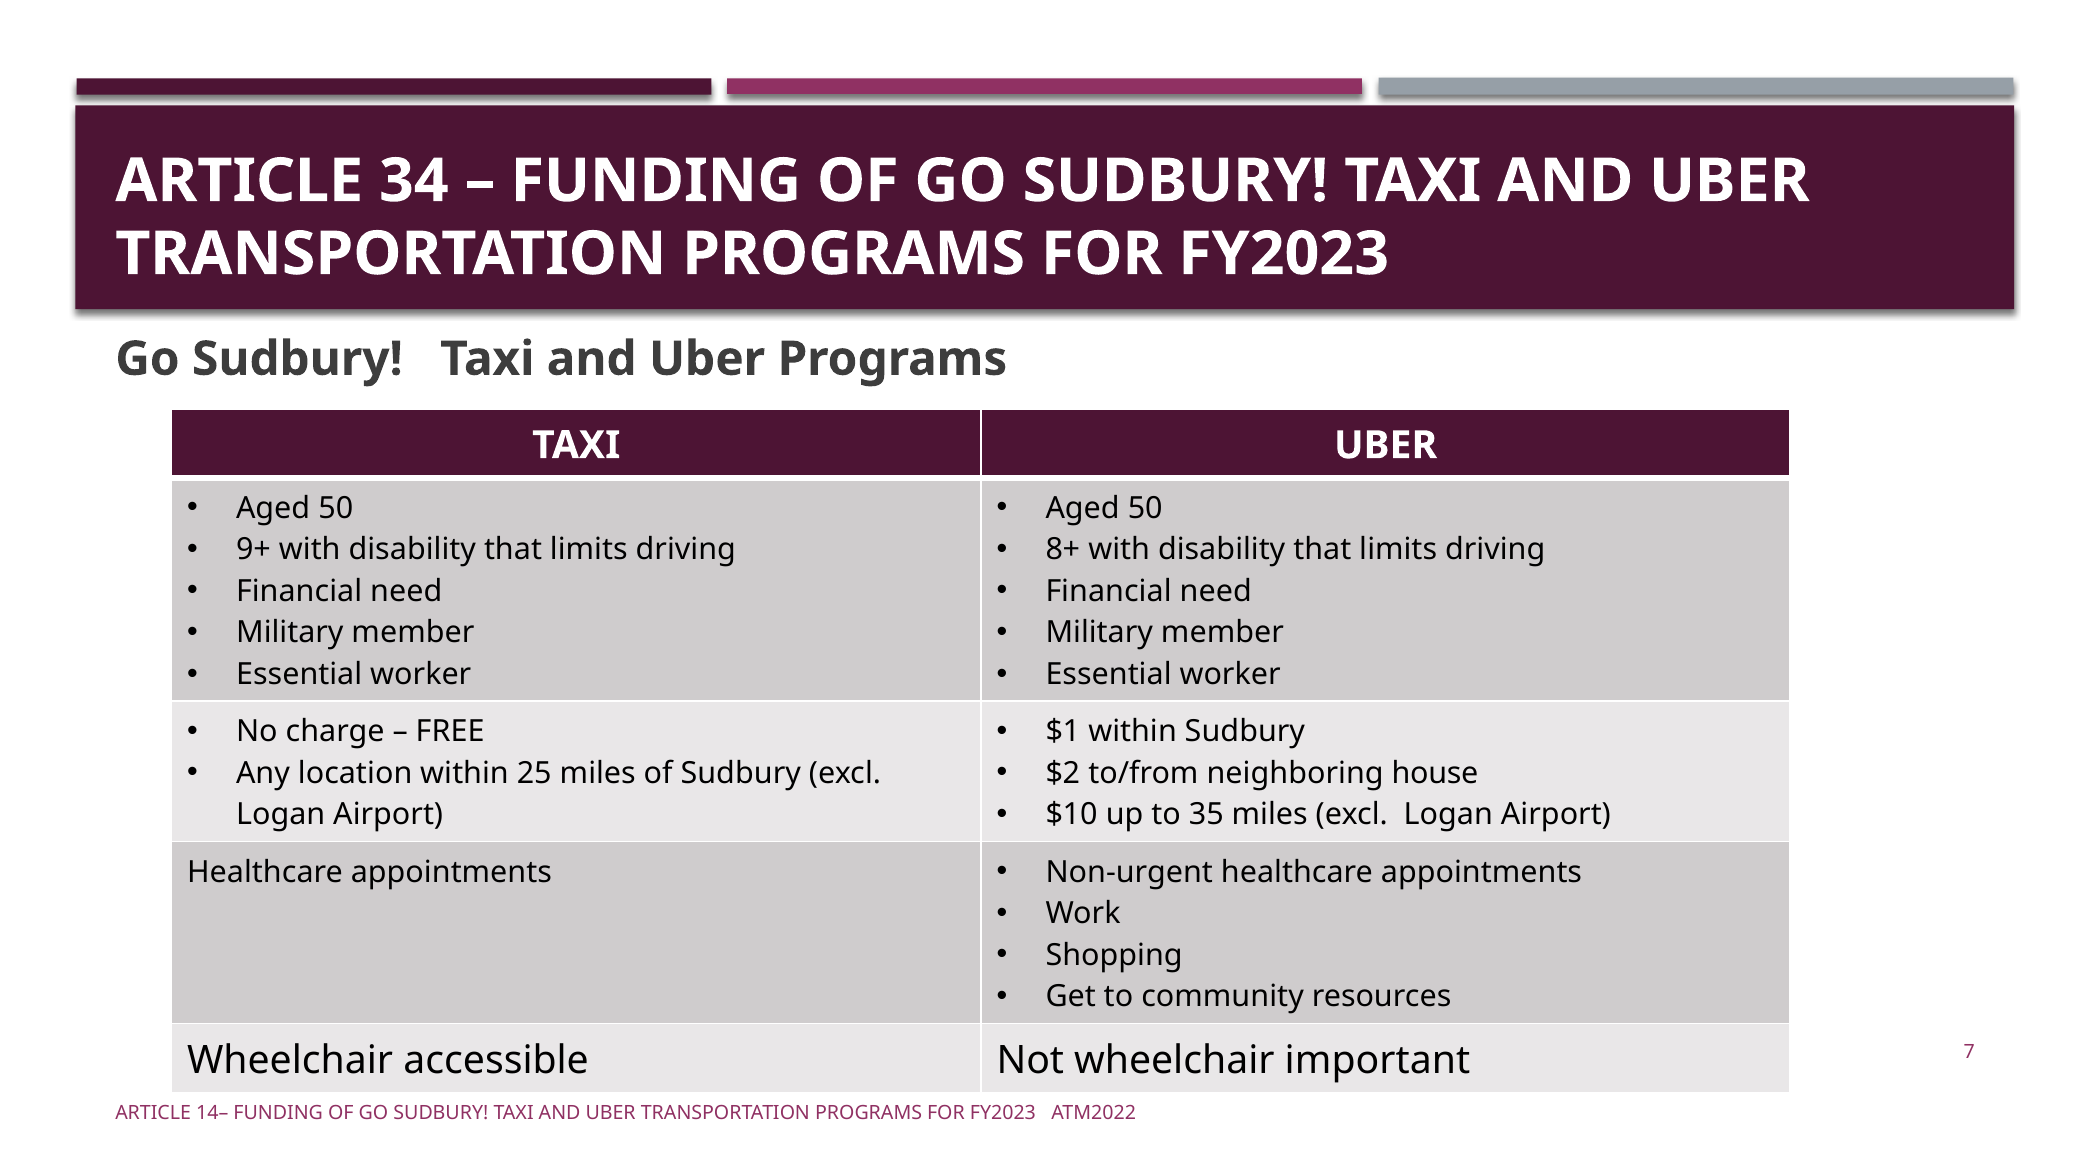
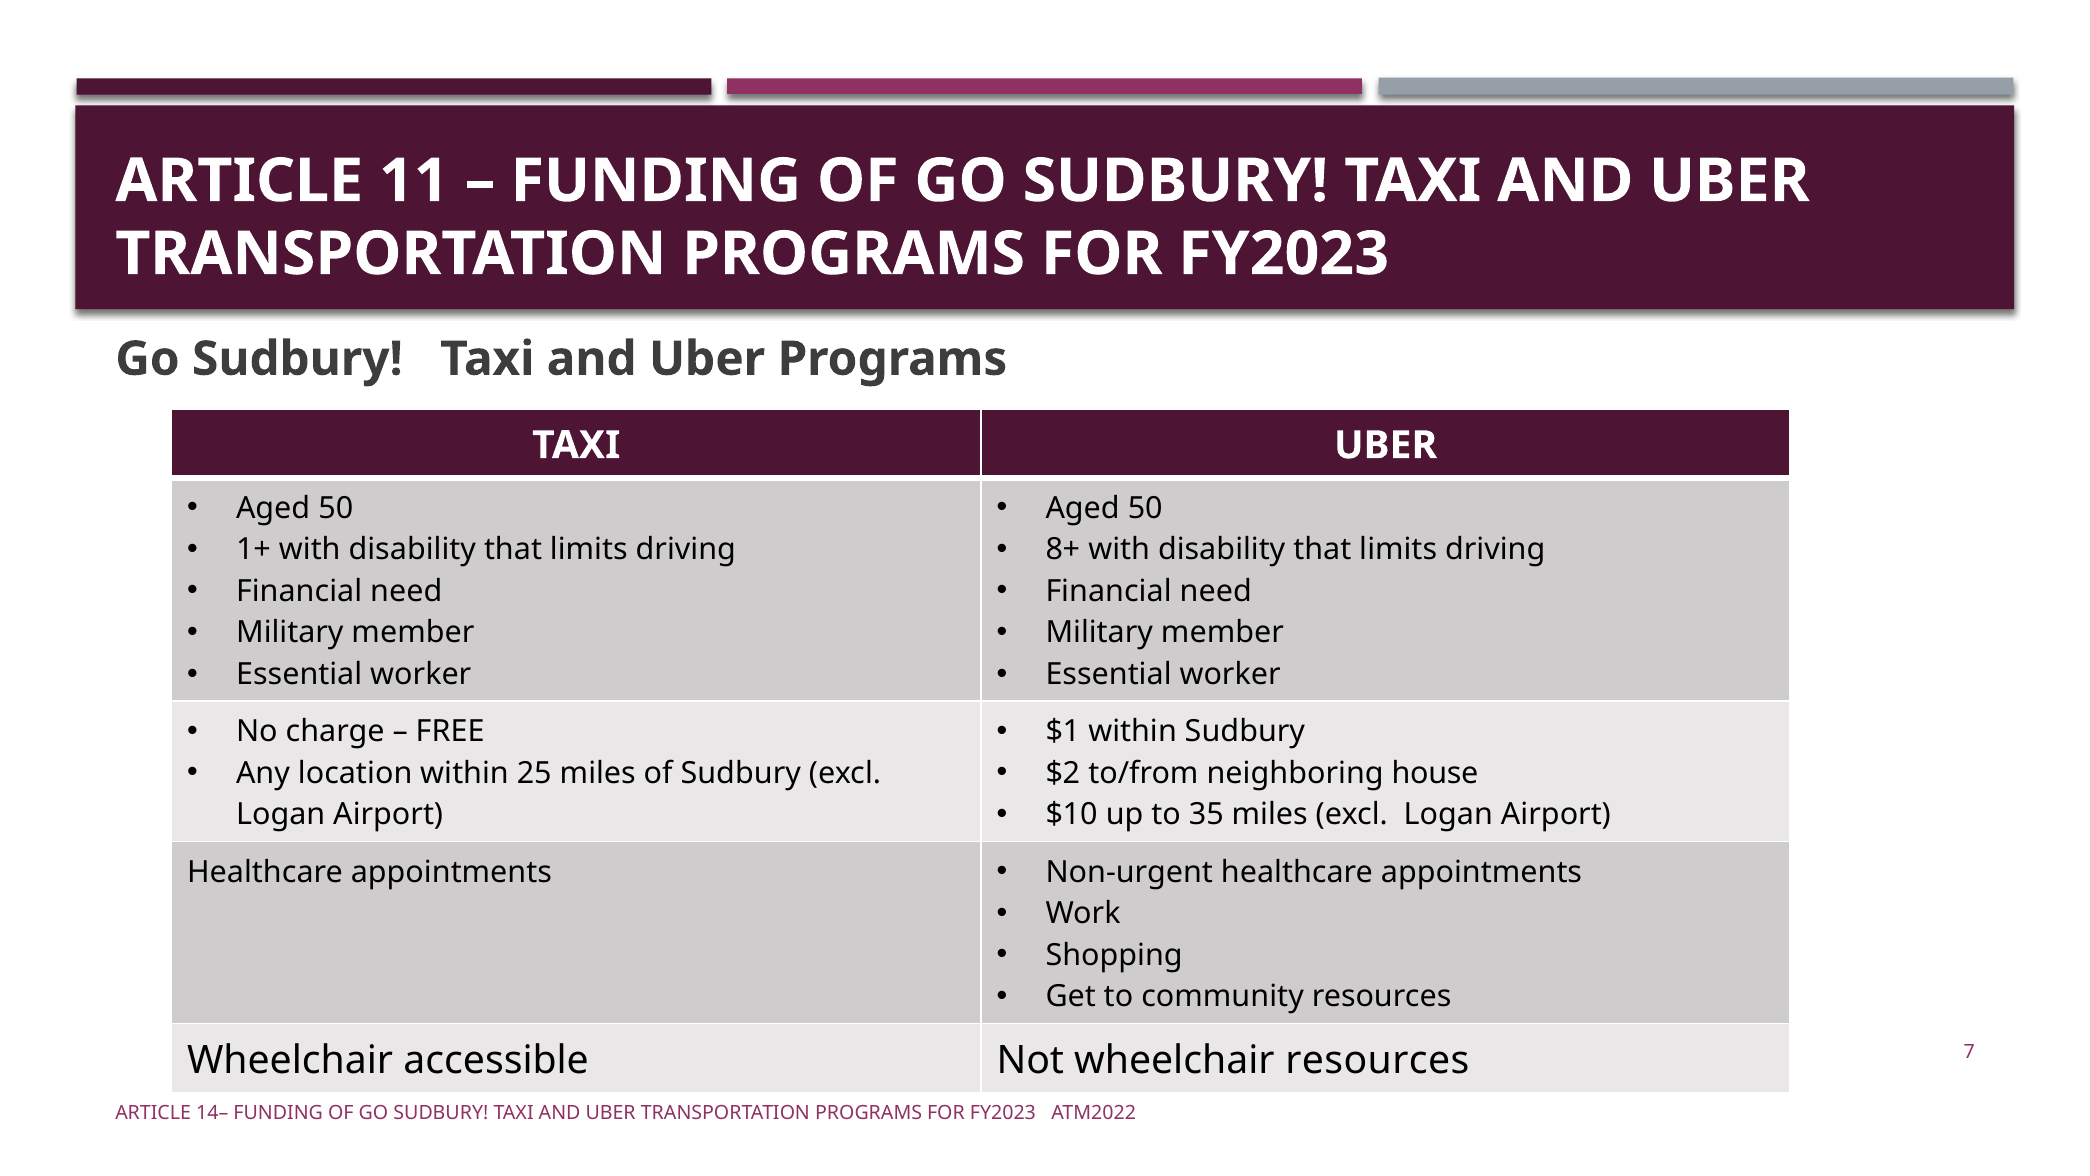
34: 34 -> 11
9+: 9+ -> 1+
wheelchair important: important -> resources
